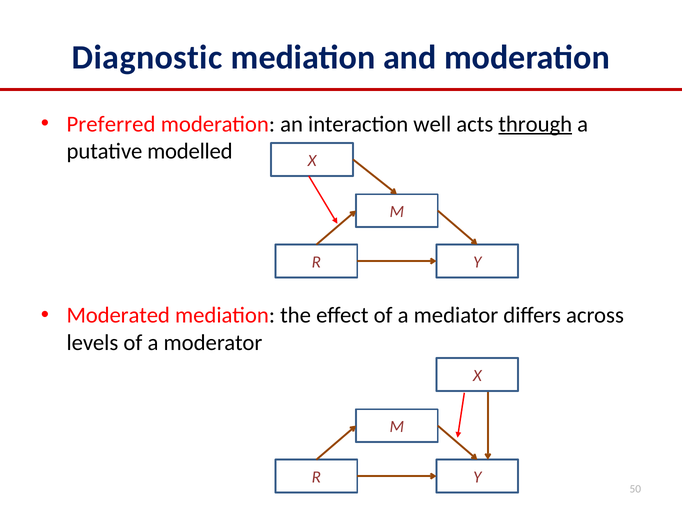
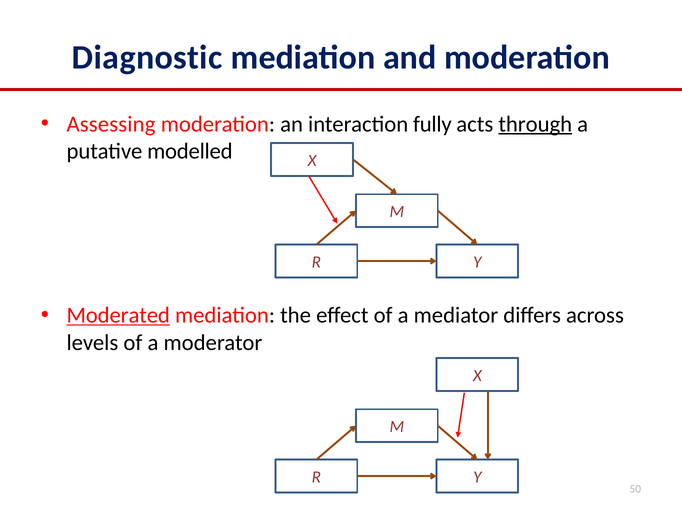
Preferred: Preferred -> Assessing
well: well -> fully
Moderated underline: none -> present
